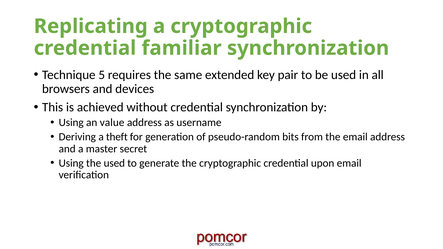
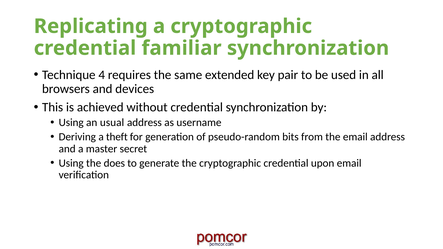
5: 5 -> 4
value: value -> usual
the used: used -> does
